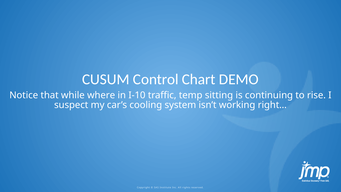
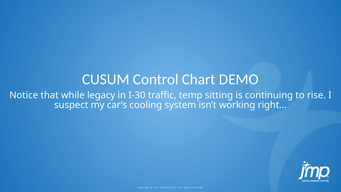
where: where -> legacy
I-10: I-10 -> I-30
